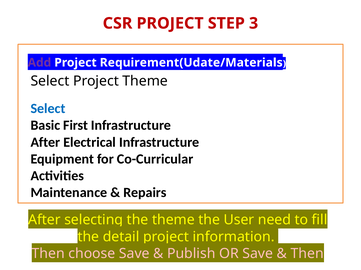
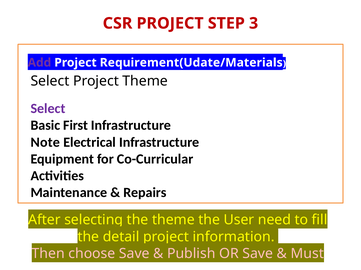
Select at (48, 109) colour: blue -> purple
After at (45, 143): After -> Note
Then at (307, 254): Then -> Must
